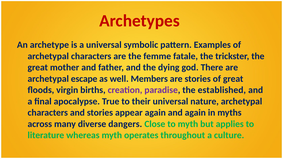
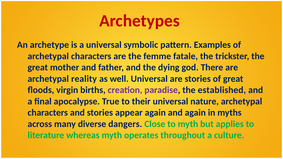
escape: escape -> reality
well Members: Members -> Universal
